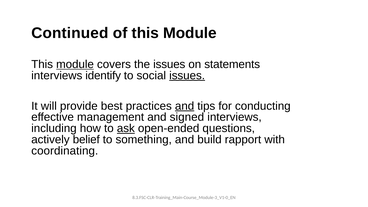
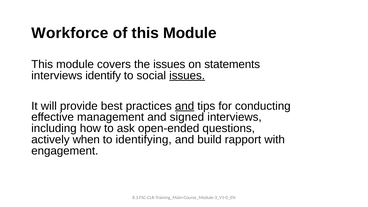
Continued: Continued -> Workforce
module at (75, 64) underline: present -> none
ask underline: present -> none
belief: belief -> when
something: something -> identifying
coordinating: coordinating -> engagement
